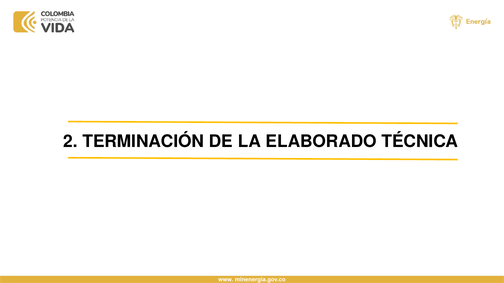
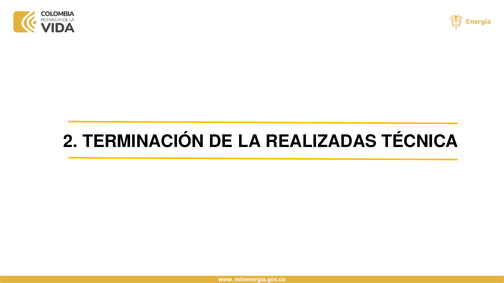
ELABORADO: ELABORADO -> REALIZADAS
